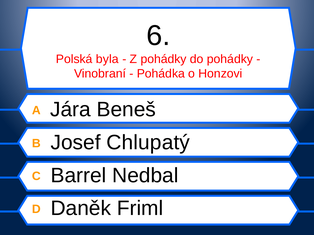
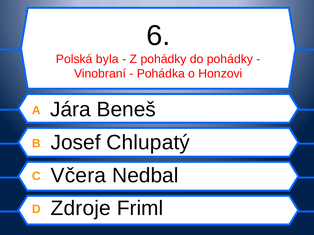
Barrel: Barrel -> Včera
Daněk: Daněk -> Zdroje
